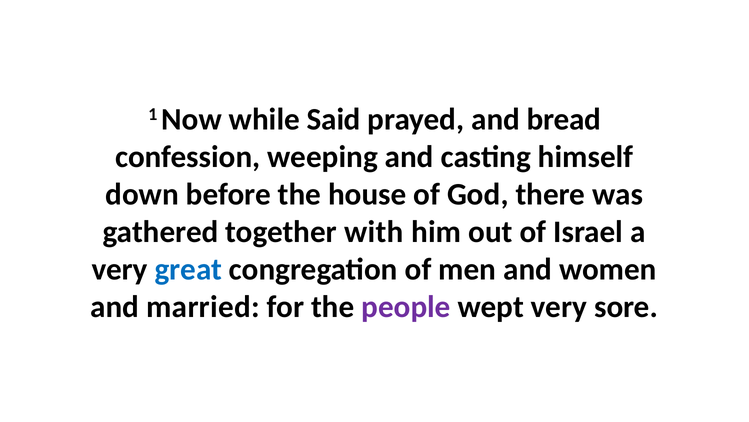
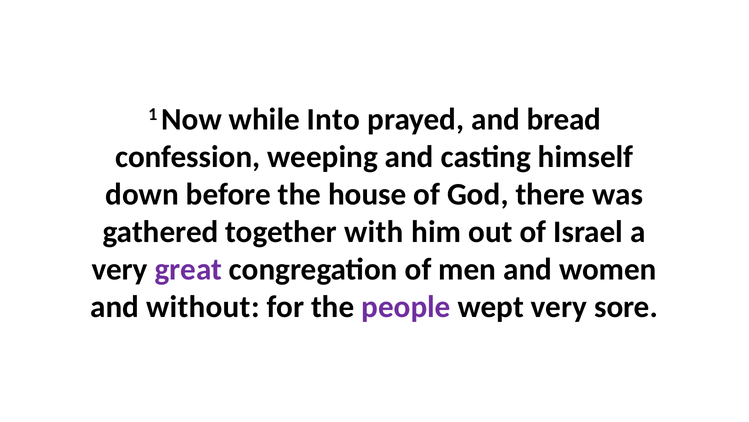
Said: Said -> Into
great colour: blue -> purple
married: married -> without
